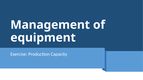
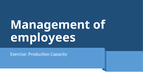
equipment: equipment -> employees
